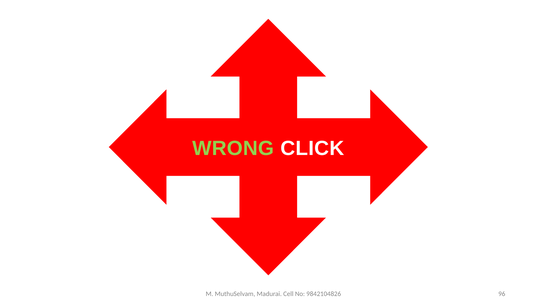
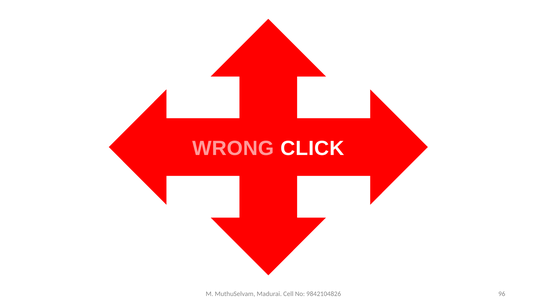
WRONG colour: light green -> pink
